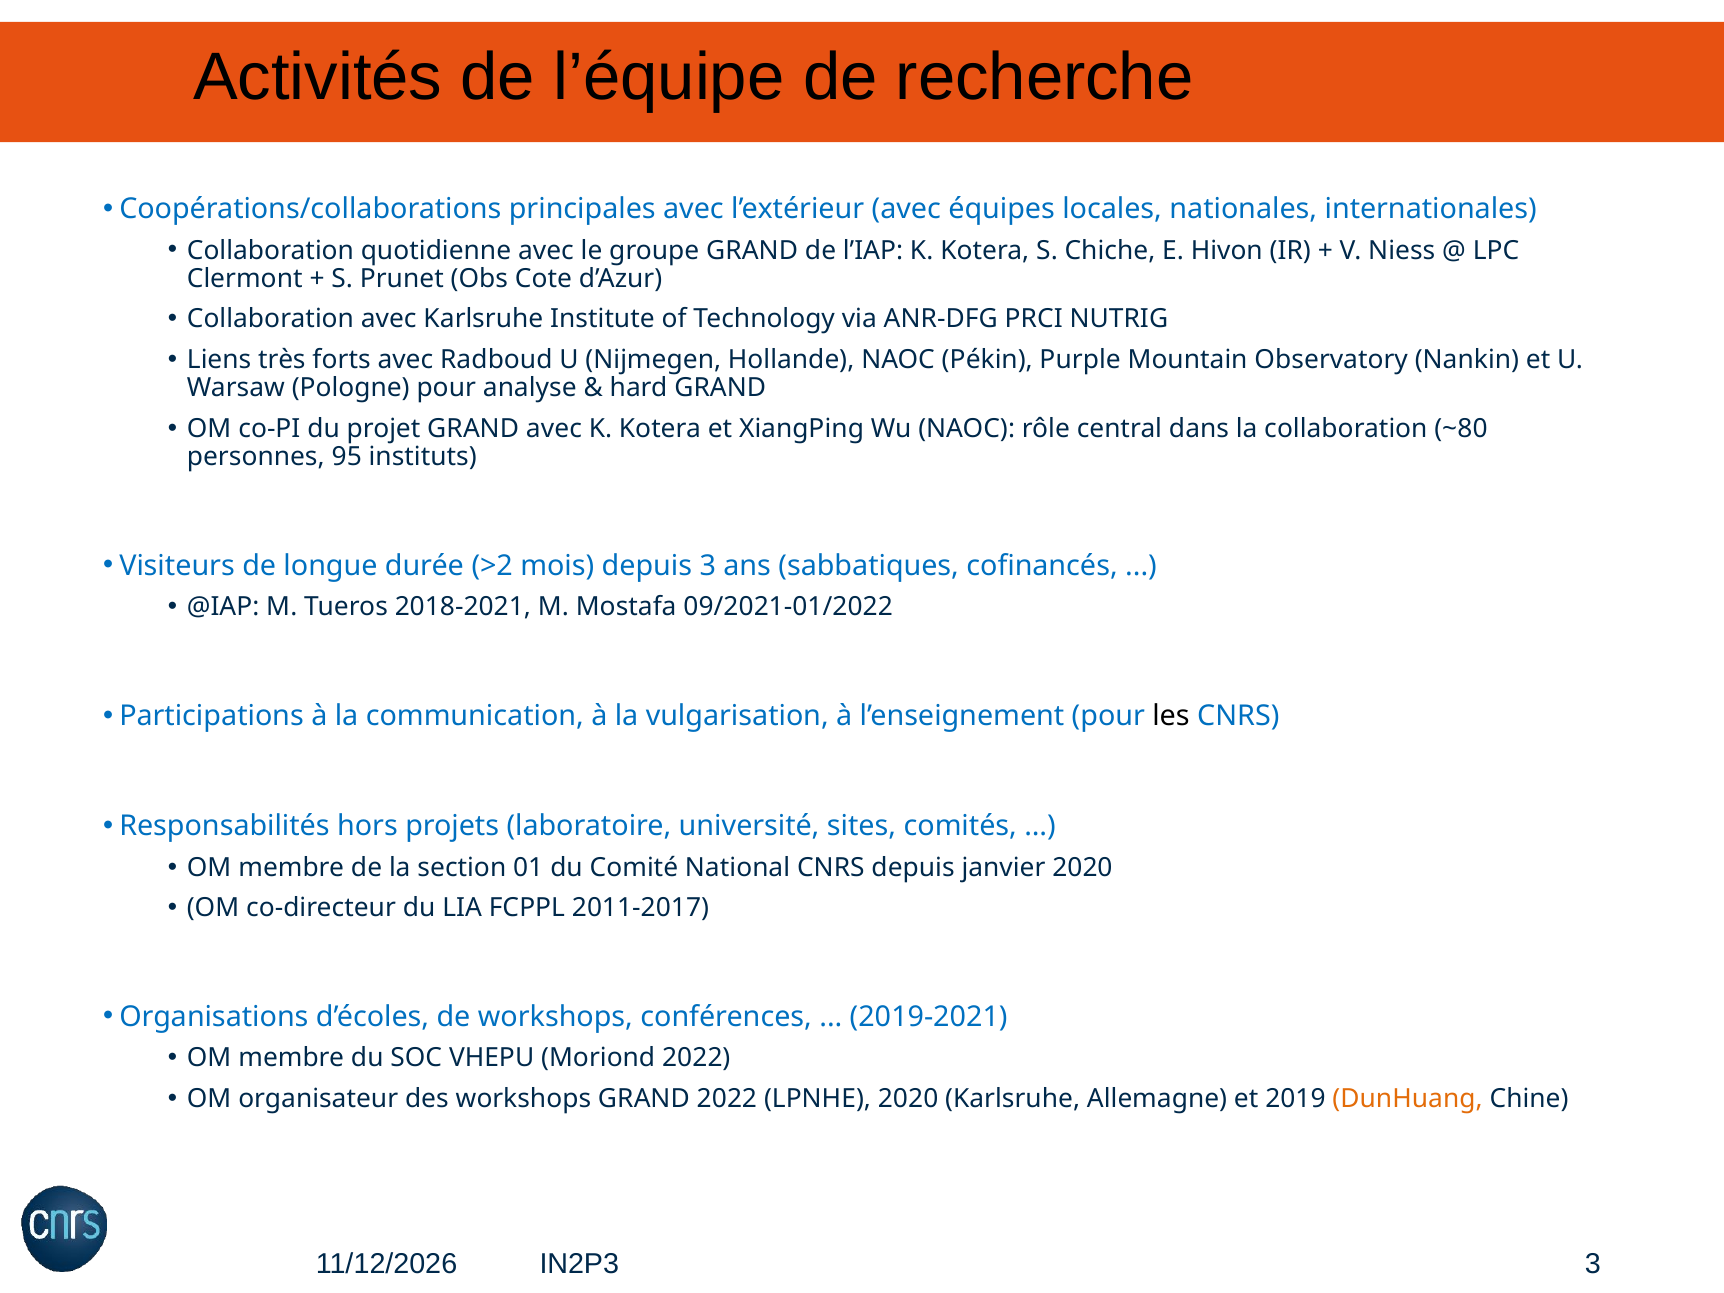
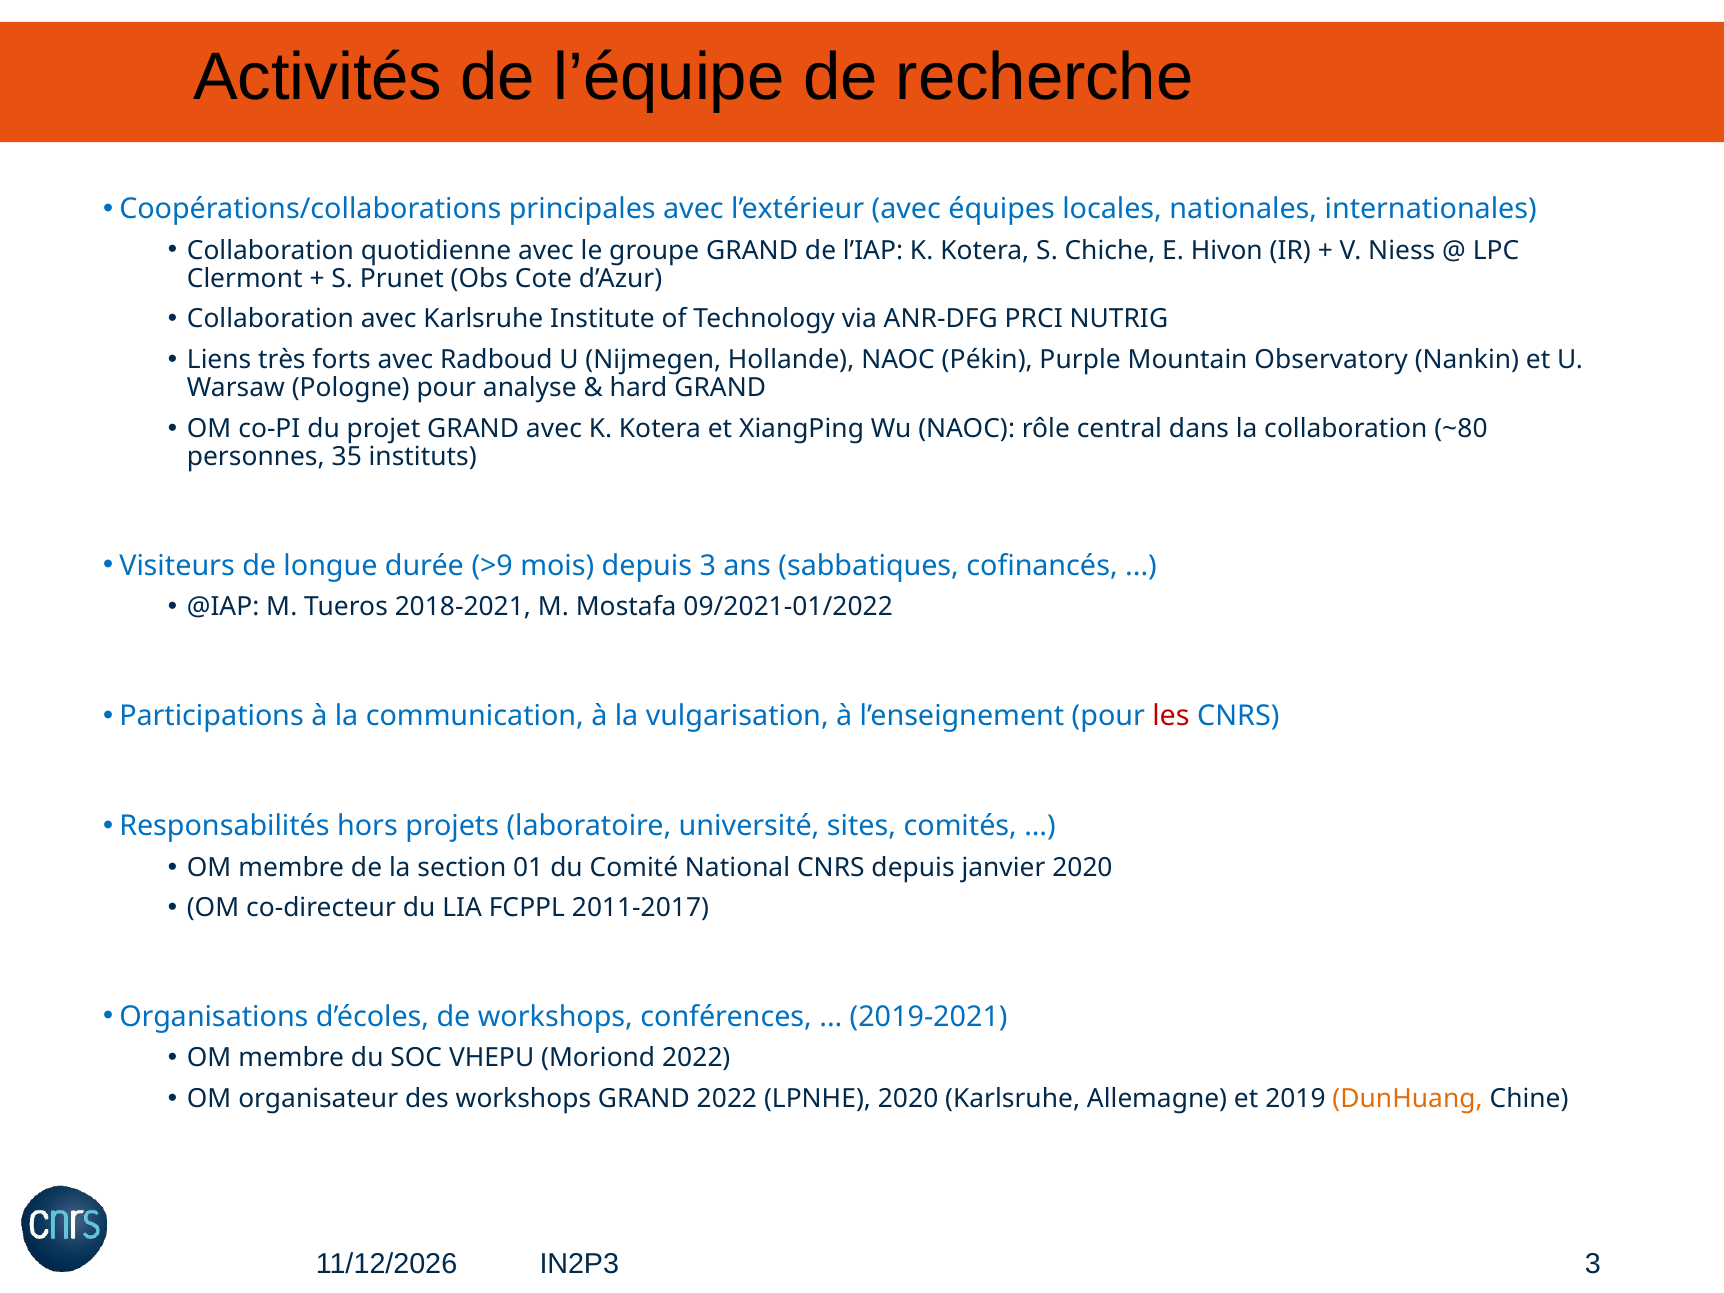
95: 95 -> 35
>2: >2 -> >9
les colour: black -> red
